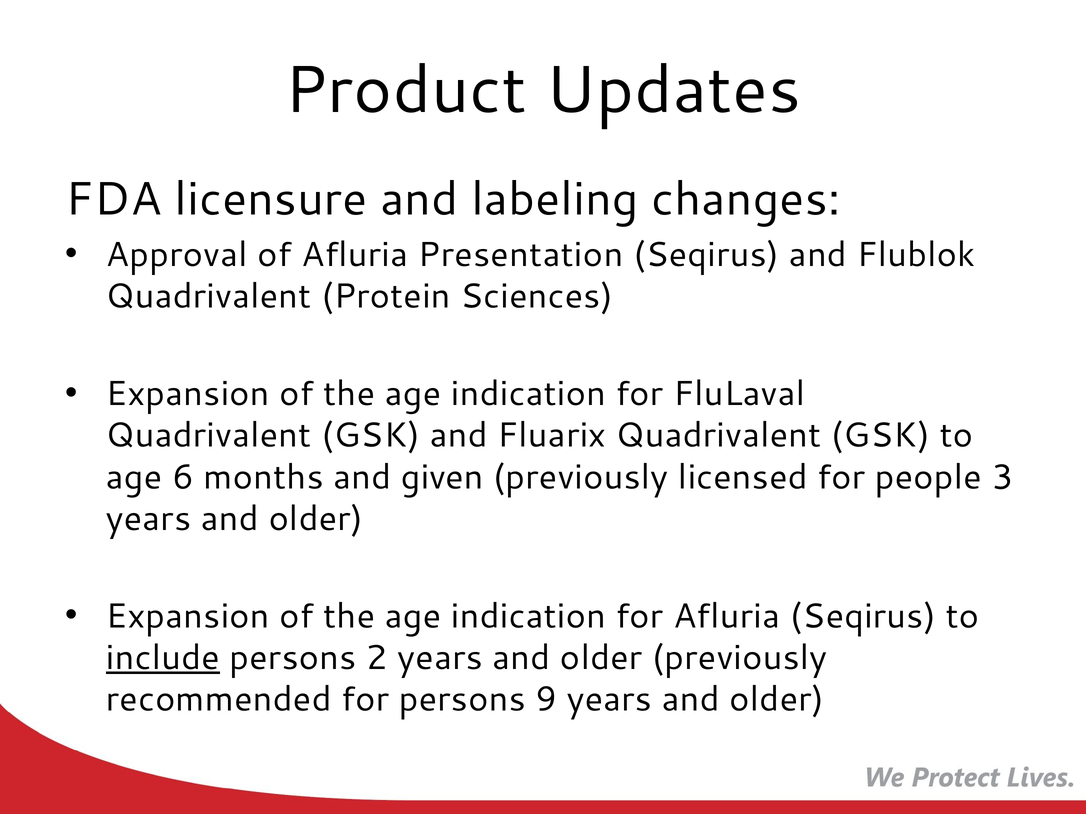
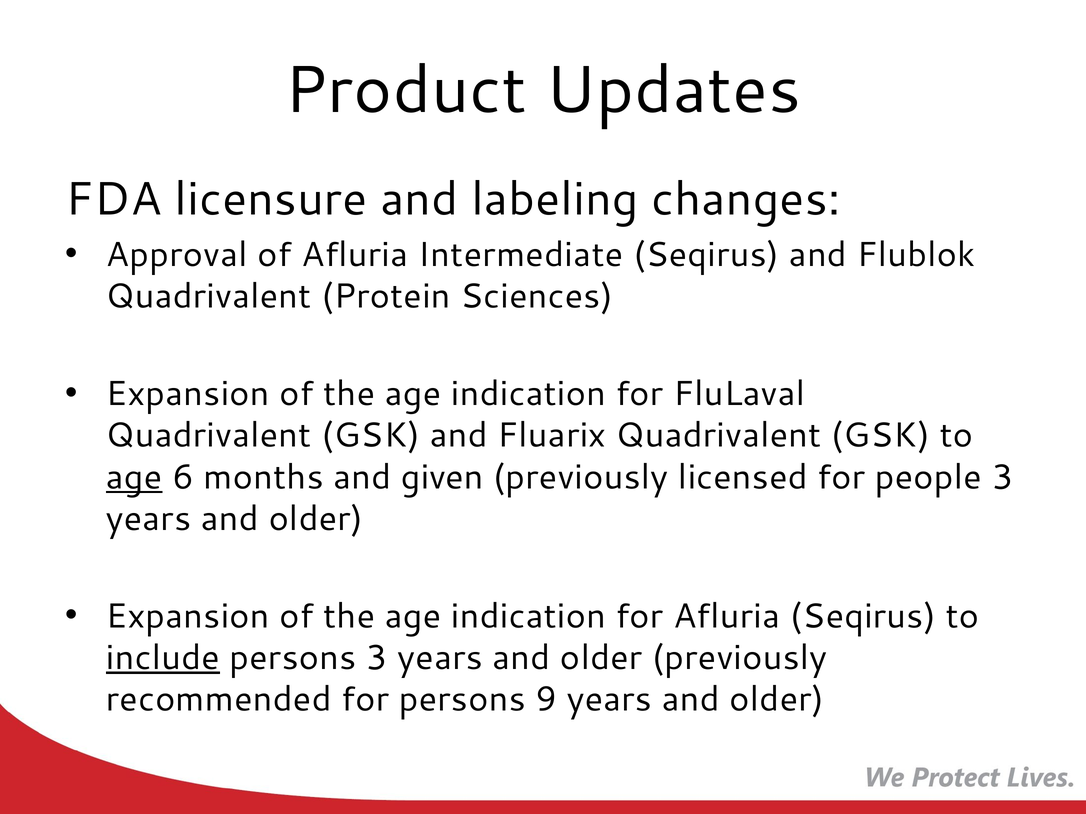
Presentation: Presentation -> Intermediate
age at (134, 477) underline: none -> present
persons 2: 2 -> 3
